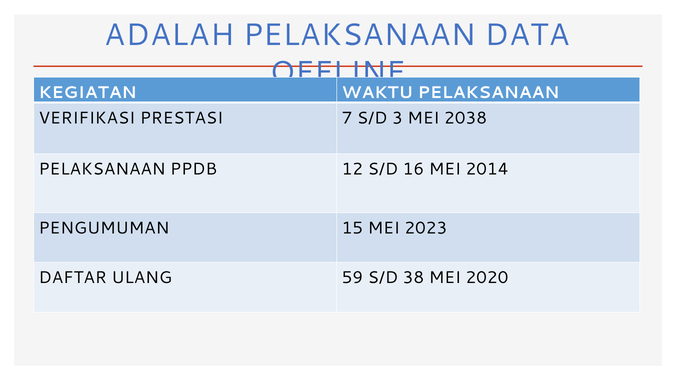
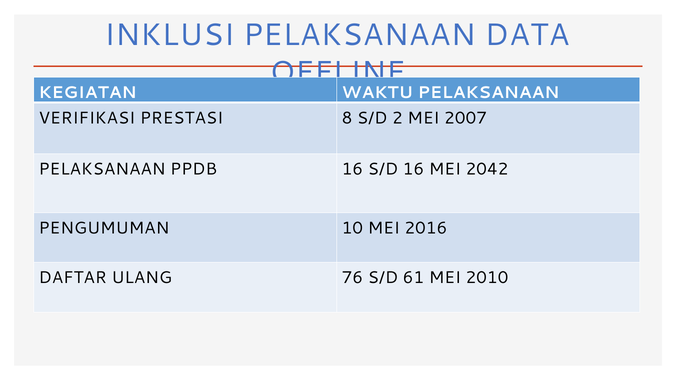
ADALAH: ADALAH -> INKLUSI
7: 7 -> 8
3: 3 -> 2
2038: 2038 -> 2007
PPDB 12: 12 -> 16
2014: 2014 -> 2042
15: 15 -> 10
2023: 2023 -> 2016
59: 59 -> 76
38: 38 -> 61
2020: 2020 -> 2010
